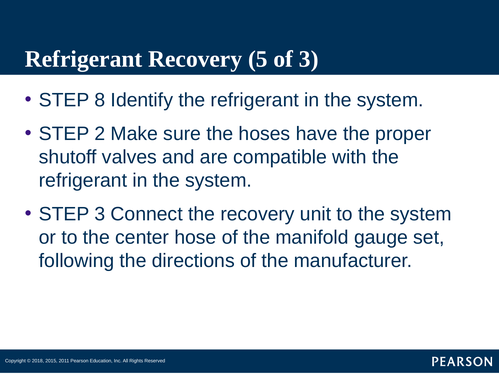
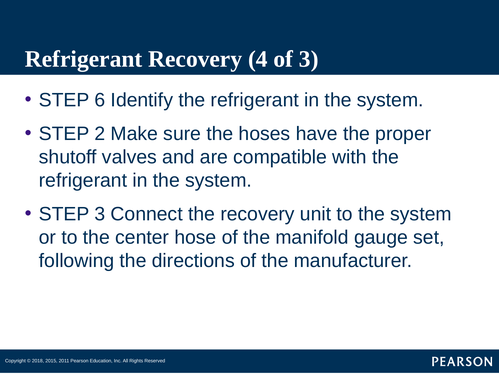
5: 5 -> 4
8: 8 -> 6
